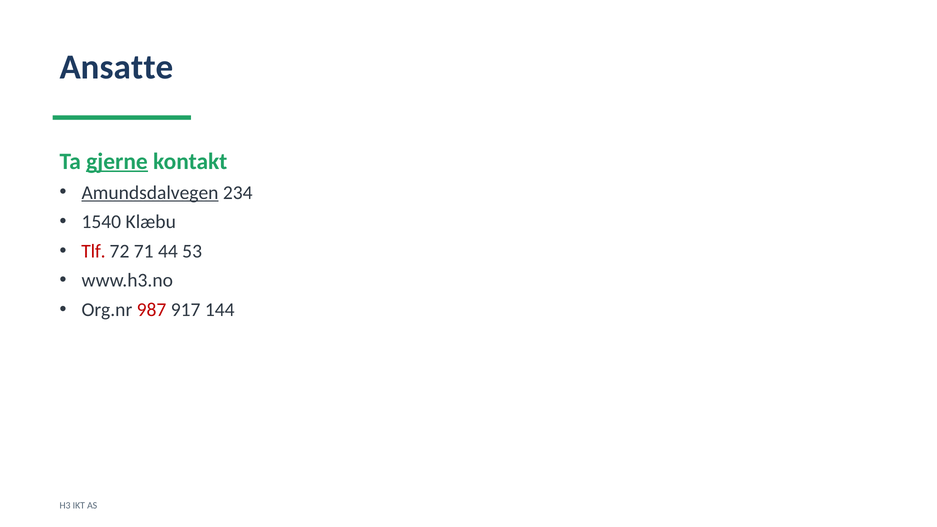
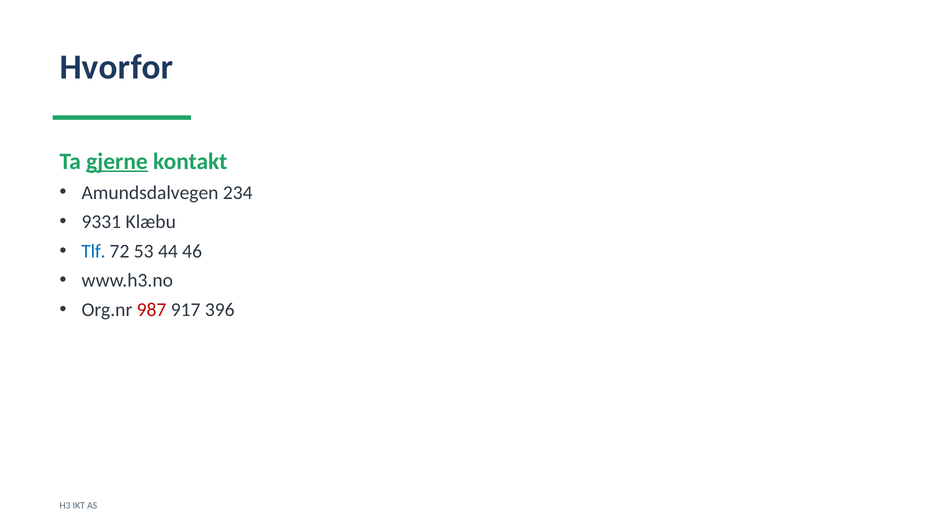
Ansatte: Ansatte -> Hvorfor
Amundsdalvegen underline: present -> none
1540: 1540 -> 9331
Tlf colour: red -> blue
71: 71 -> 53
53: 53 -> 46
144: 144 -> 396
